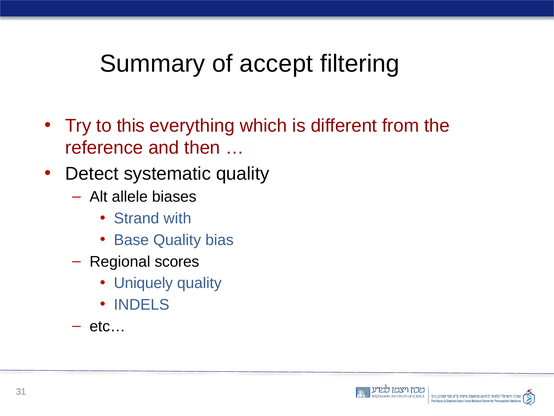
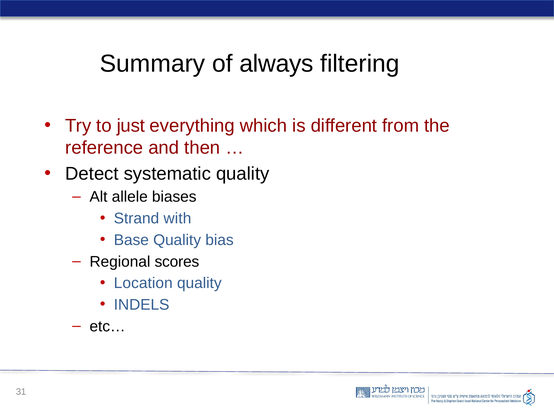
accept: accept -> always
this: this -> just
Uniquely: Uniquely -> Location
